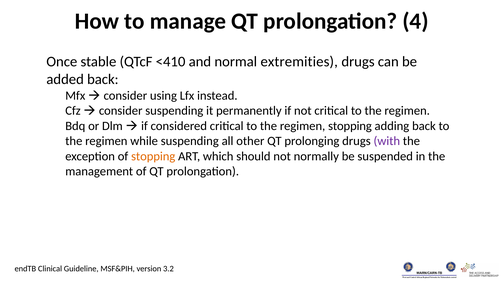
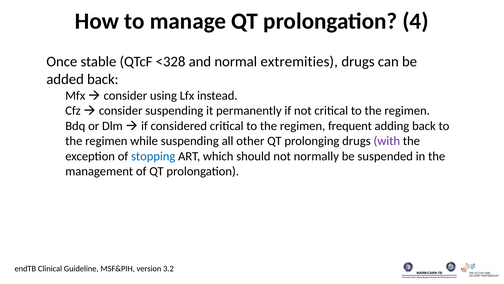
<410: <410 -> <328
regimen stopping: stopping -> frequent
stopping at (153, 156) colour: orange -> blue
